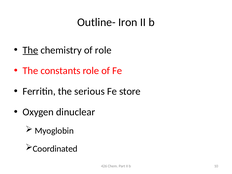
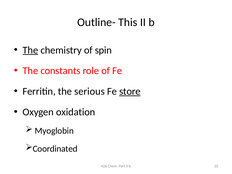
Iron: Iron -> This
of role: role -> spin
store underline: none -> present
dinuclear: dinuclear -> oxidation
